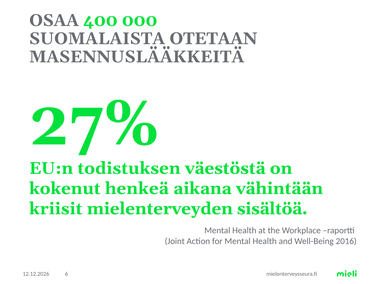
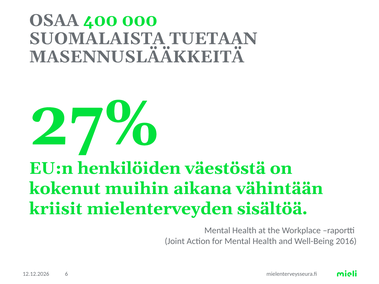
OTETAAN: OTETAAN -> TUETAAN
todistuksen: todistuksen -> henkilöiden
henkeä: henkeä -> muihin
